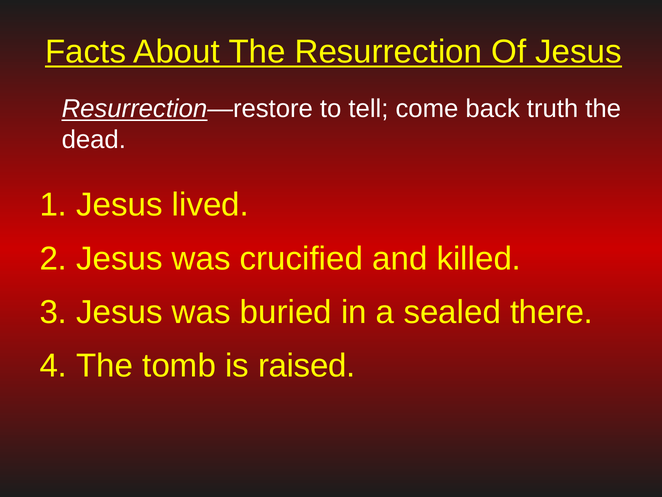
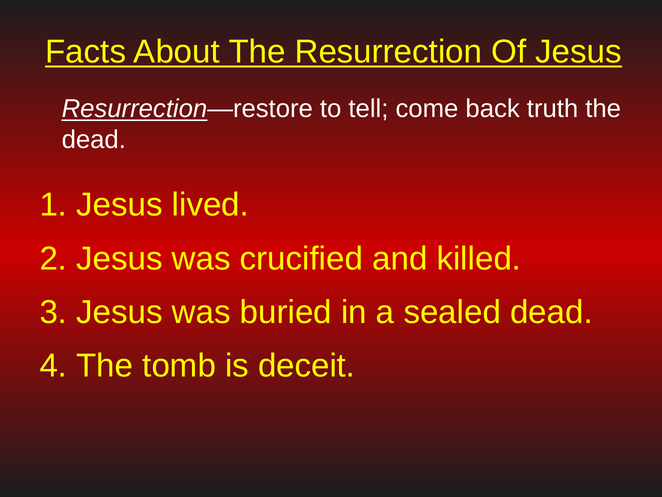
sealed there: there -> dead
raised: raised -> deceit
